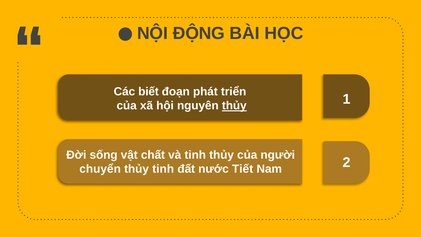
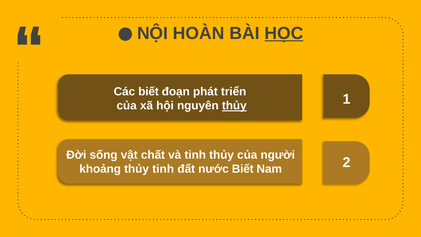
ĐỘNG: ĐỘNG -> HOÀN
HỌC underline: none -> present
chuyển: chuyển -> khoảng
nước Tiết: Tiết -> Biết
